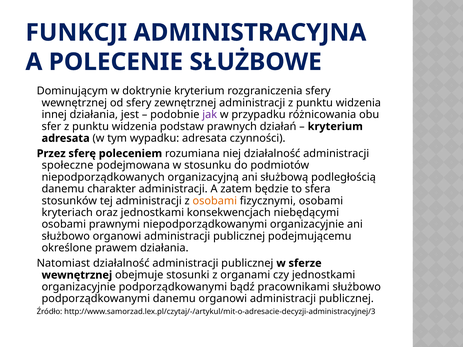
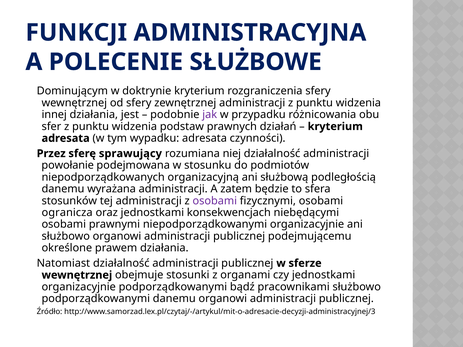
poleceniem: poleceniem -> sprawujący
społeczne: społeczne -> powołanie
charakter: charakter -> wyrażana
osobami at (215, 201) colour: orange -> purple
kryteriach: kryteriach -> ogranicza
